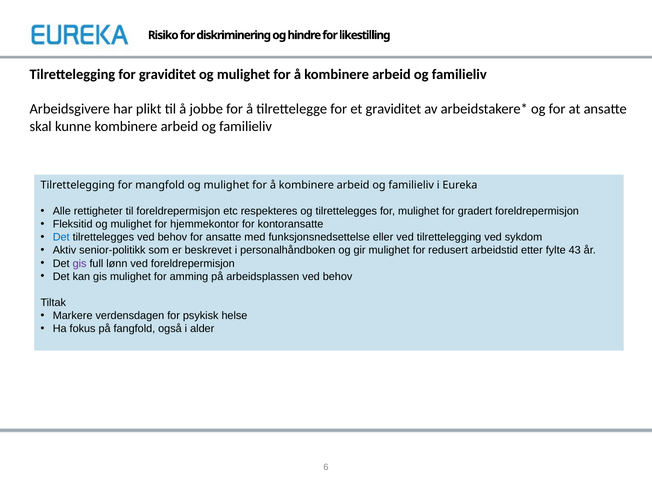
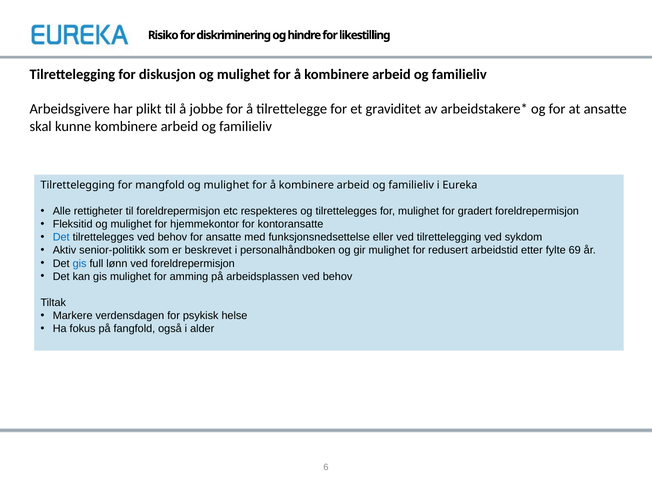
for graviditet: graviditet -> diskusjon
43: 43 -> 69
gis at (80, 263) colour: purple -> blue
